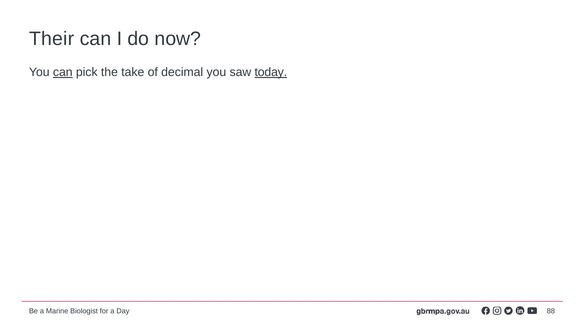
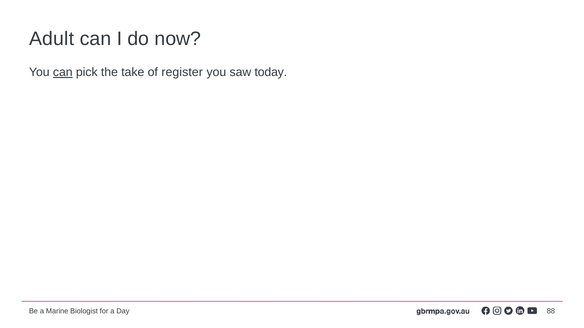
Their: Their -> Adult
decimal: decimal -> register
today underline: present -> none
